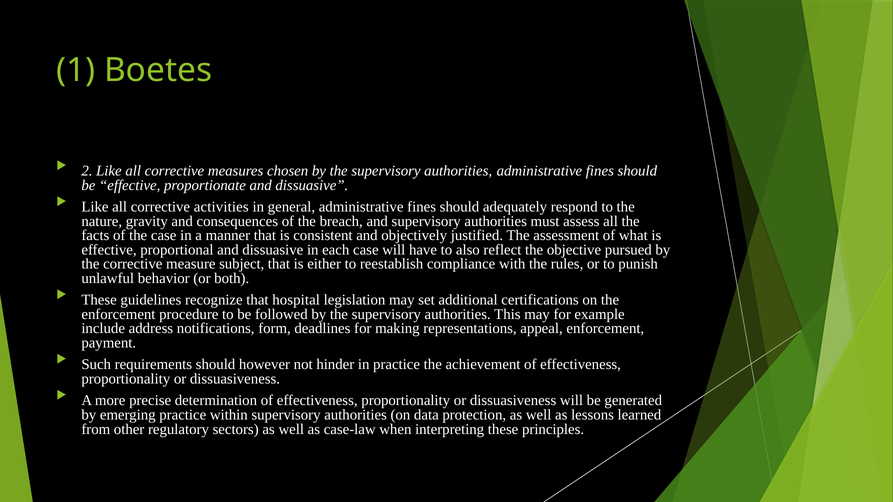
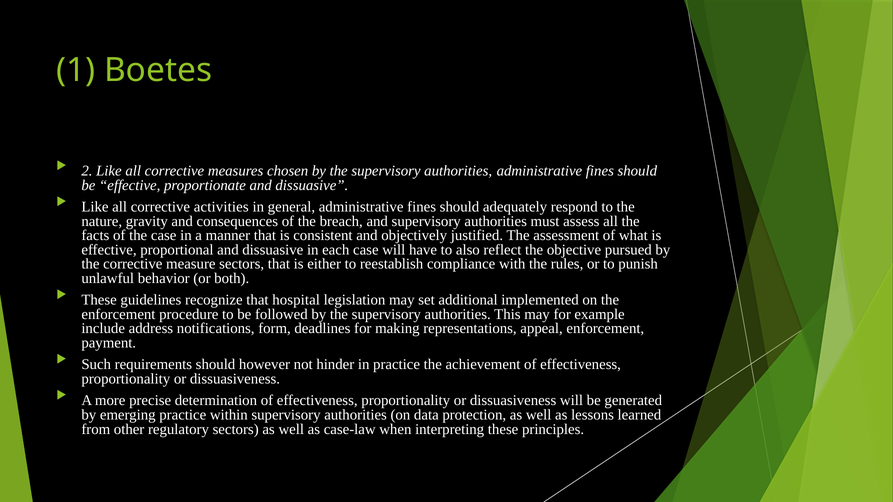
measure subject: subject -> sectors
certifications: certifications -> implemented
